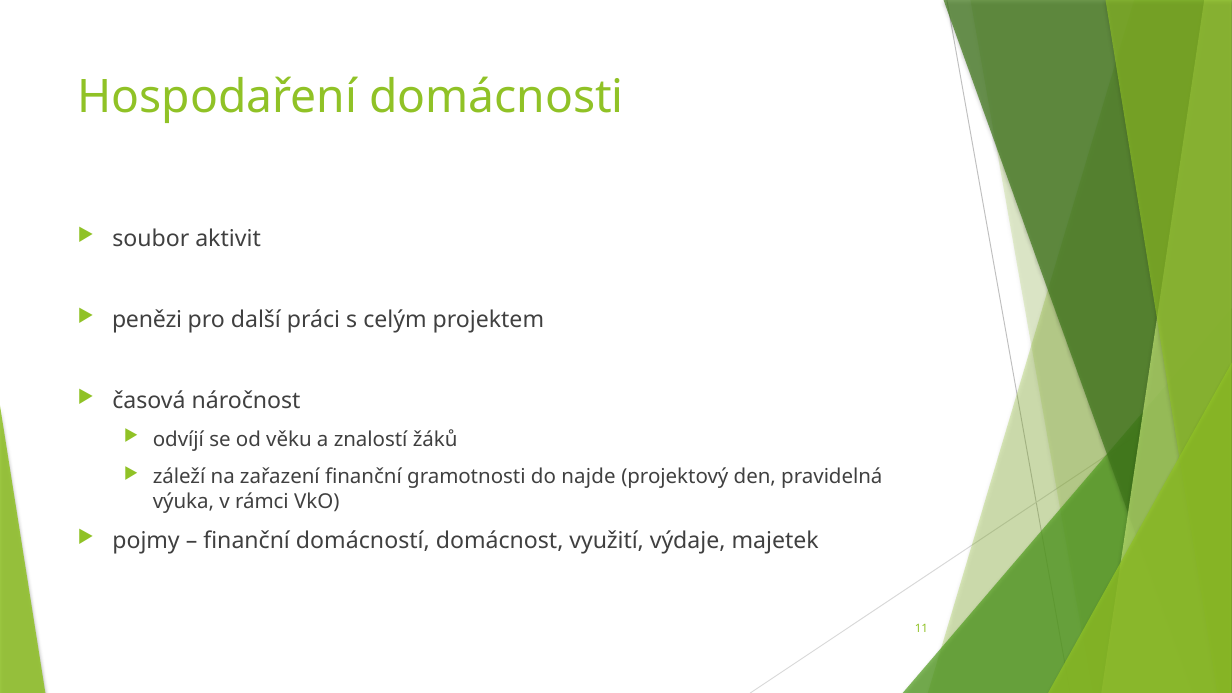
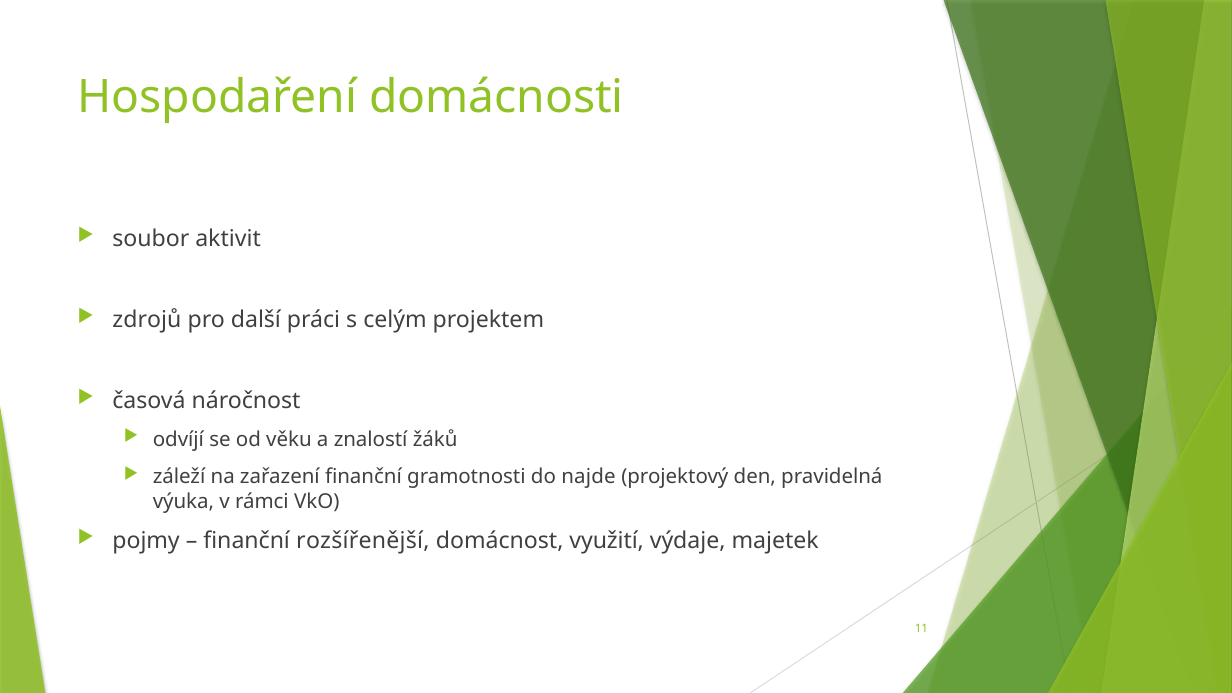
penězi: penězi -> zdrojů
domácností: domácností -> rozšířenější
